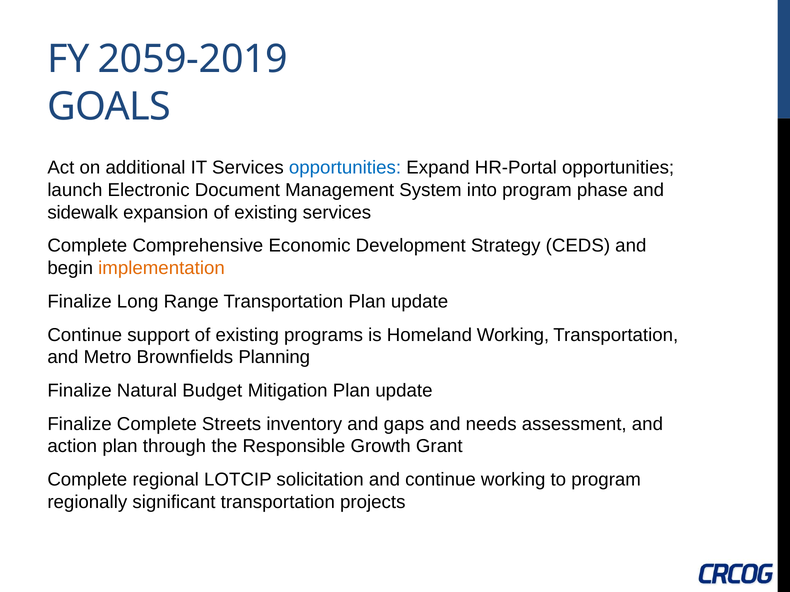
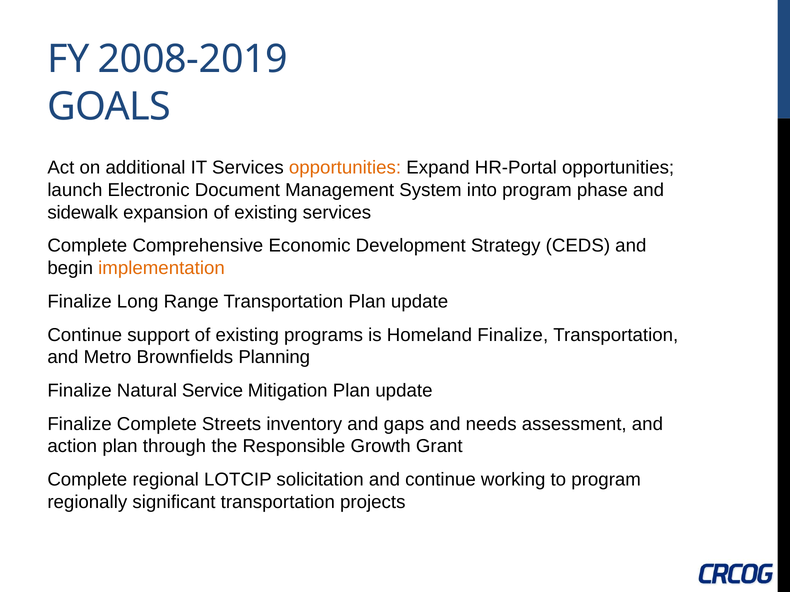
2059-2019: 2059-2019 -> 2008-2019
opportunities at (345, 168) colour: blue -> orange
Homeland Working: Working -> Finalize
Budget: Budget -> Service
